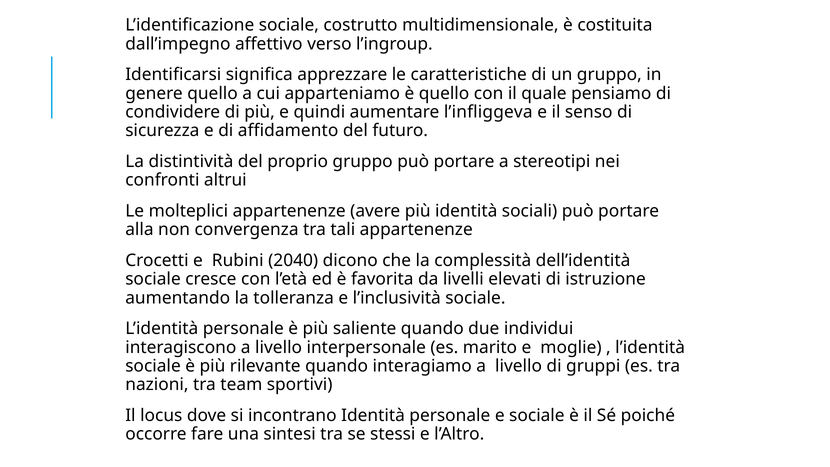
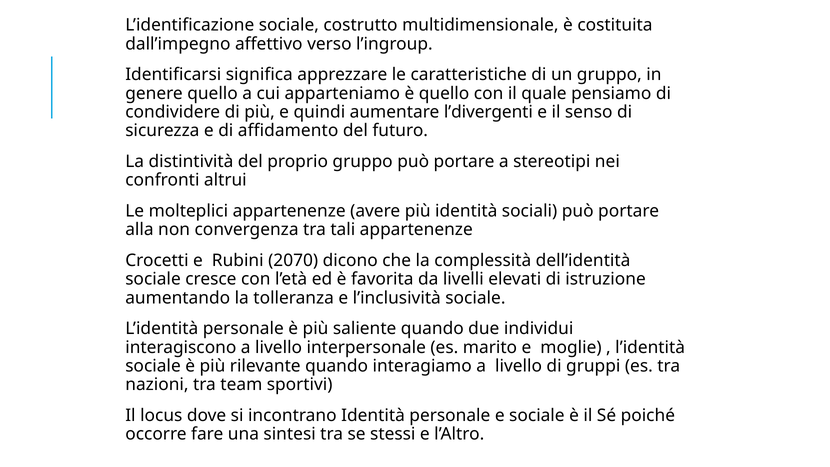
l’infliggeva: l’infliggeva -> l’divergenti
2040: 2040 -> 2070
